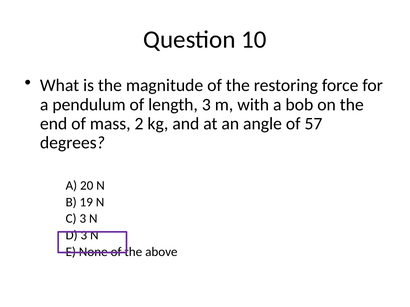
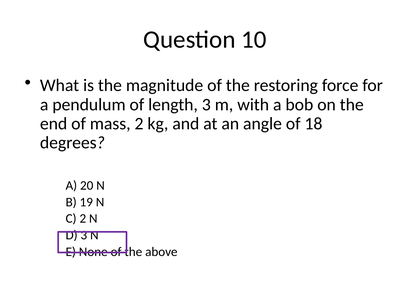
57: 57 -> 18
C 3: 3 -> 2
